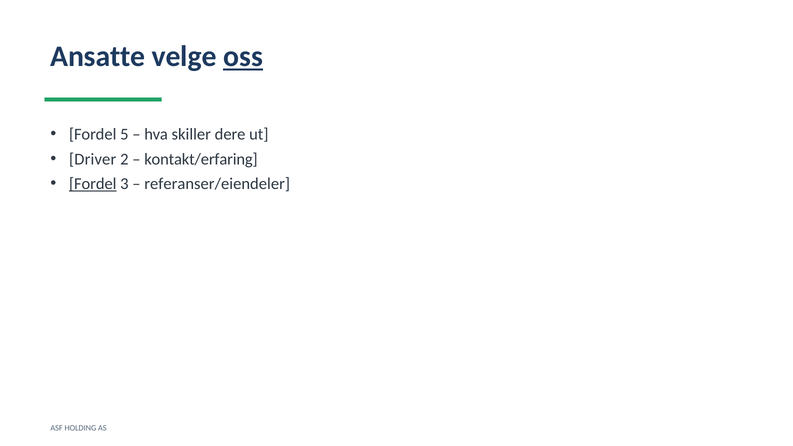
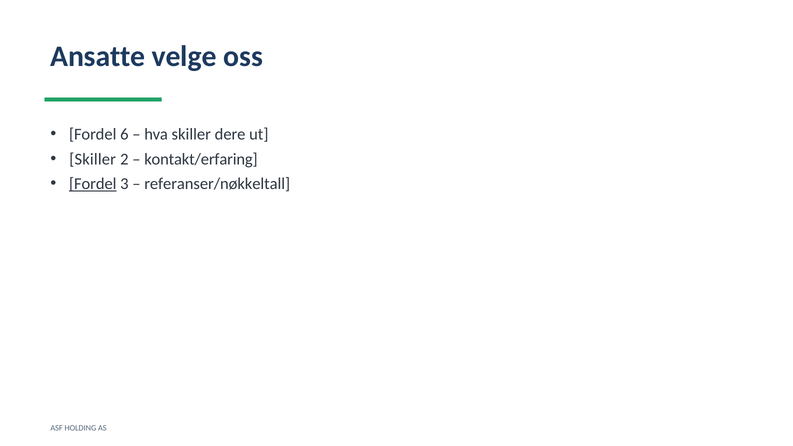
oss underline: present -> none
5: 5 -> 6
Driver at (93, 159): Driver -> Skiller
referanser/eiendeler: referanser/eiendeler -> referanser/nøkkeltall
